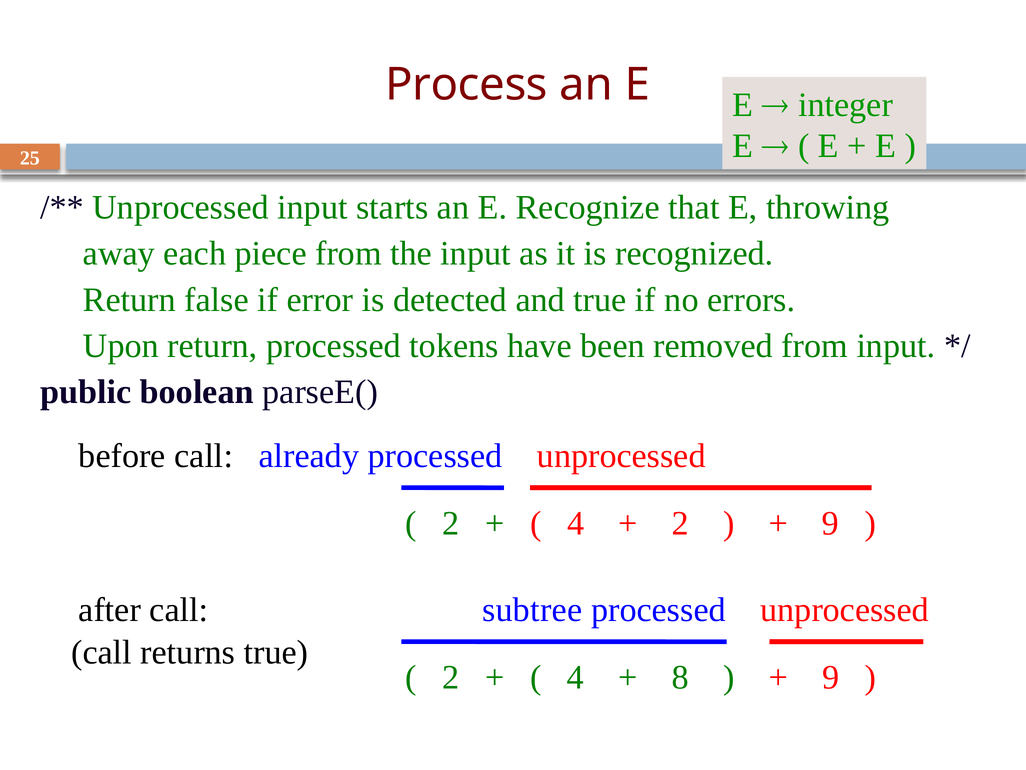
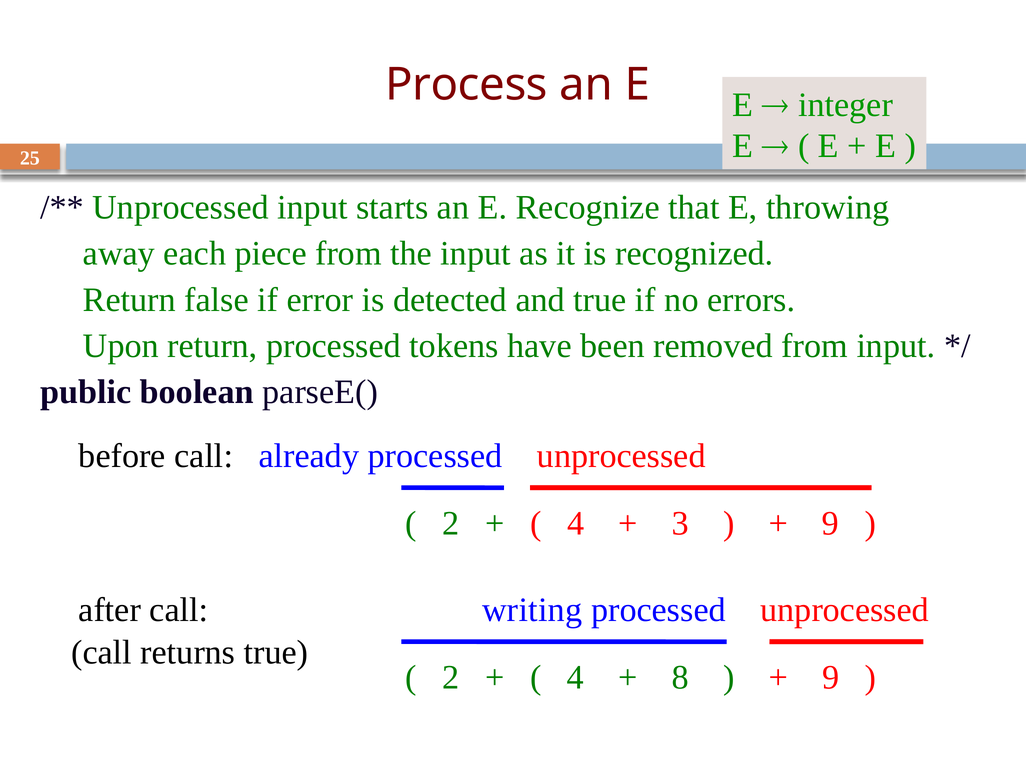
2 at (680, 523): 2 -> 3
subtree: subtree -> writing
